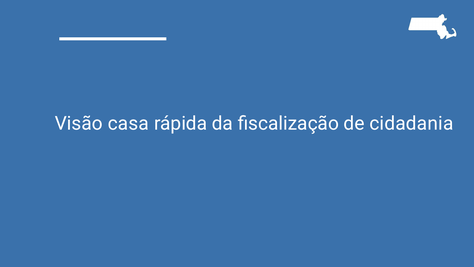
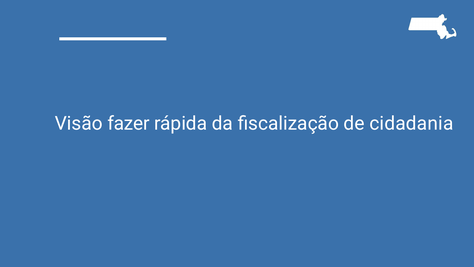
casa: casa -> fazer
